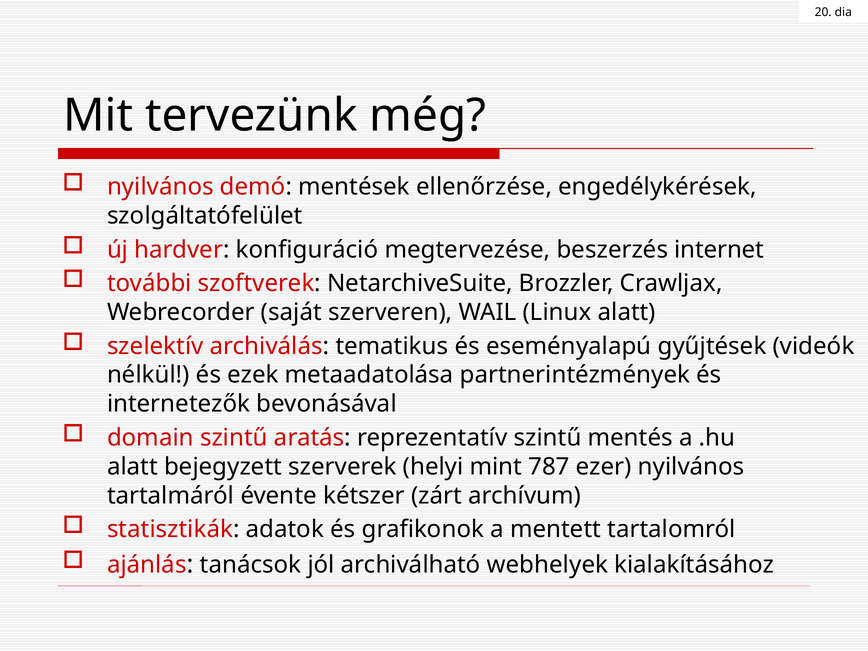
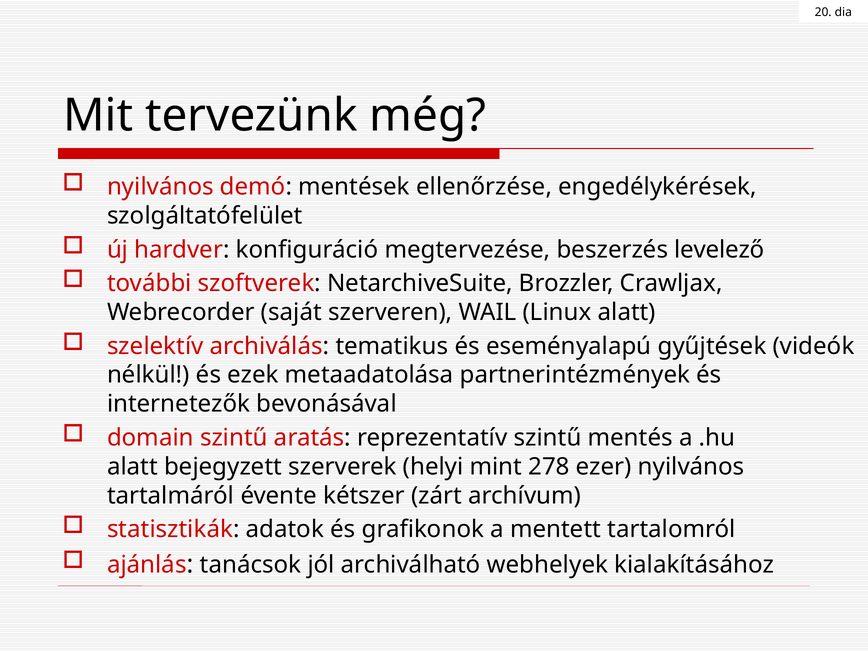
internet: internet -> levelező
787: 787 -> 278
